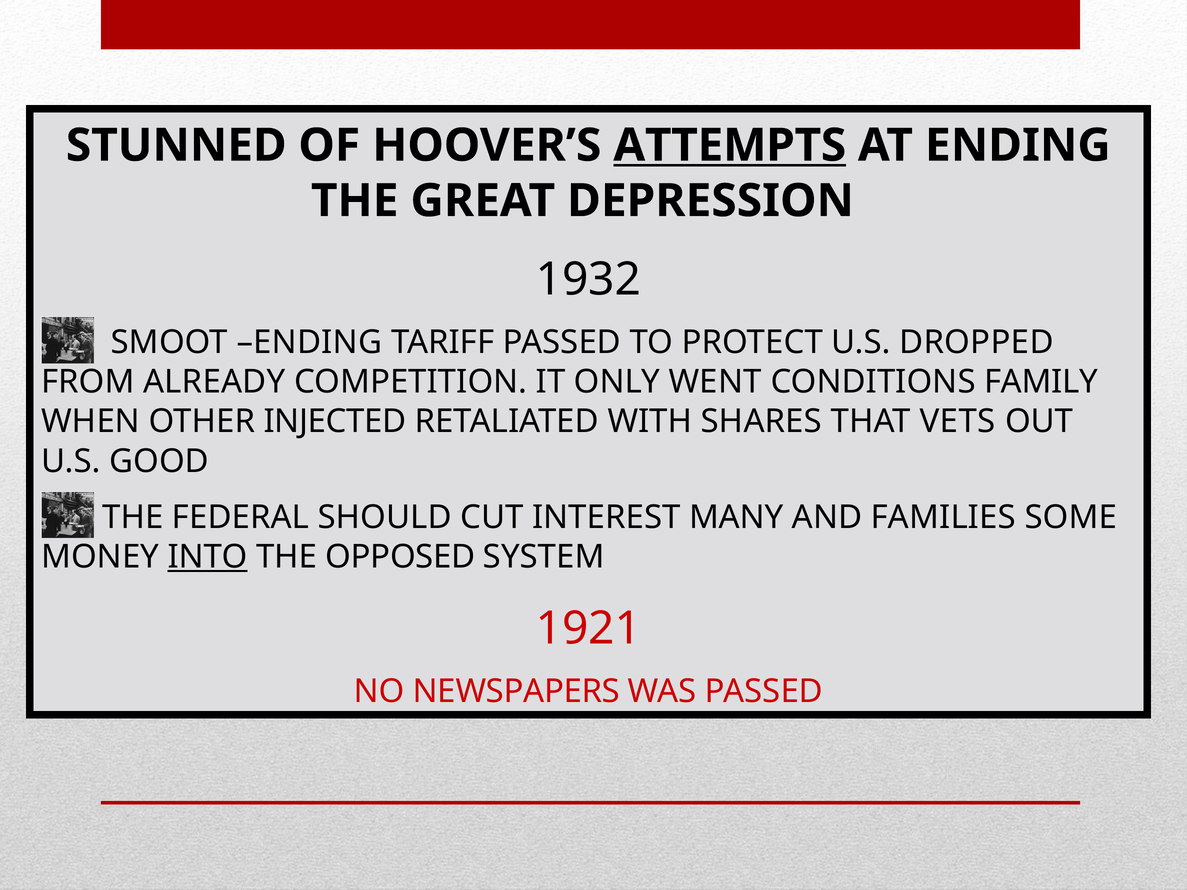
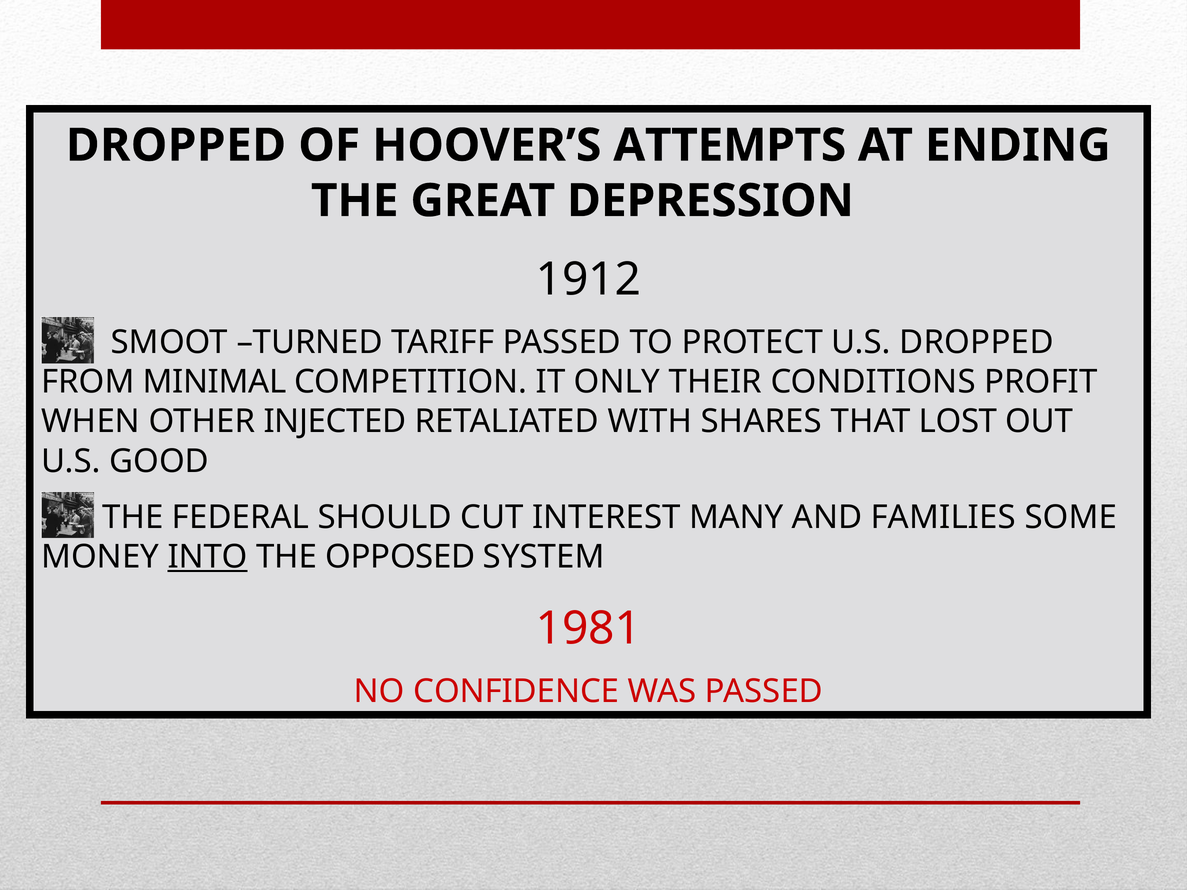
STUNNED at (176, 146): STUNNED -> DROPPED
ATTEMPTS underline: present -> none
1932: 1932 -> 1912
SMOOT ENDING: ENDING -> TURNED
ALREADY: ALREADY -> MINIMAL
WENT: WENT -> THEIR
FAMILY: FAMILY -> PROFIT
VETS: VETS -> LOST
1921: 1921 -> 1981
NEWSPAPERS: NEWSPAPERS -> CONFIDENCE
